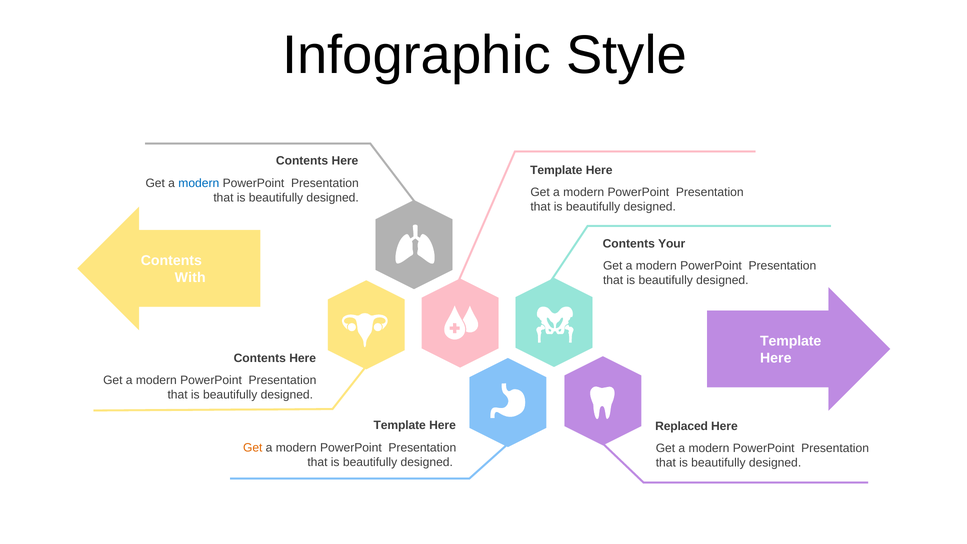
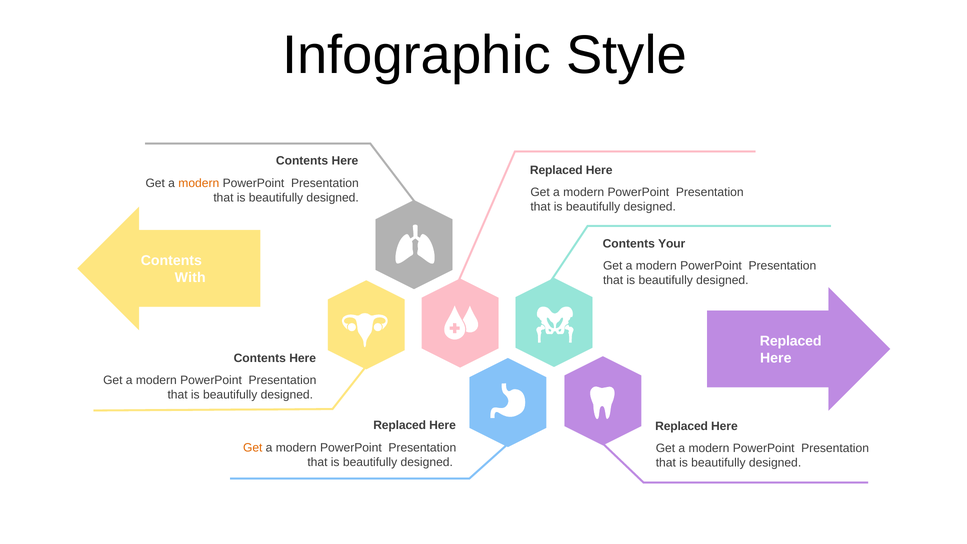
Template at (556, 170): Template -> Replaced
modern at (199, 183) colour: blue -> orange
Template at (791, 341): Template -> Replaced
Template at (400, 425): Template -> Replaced
